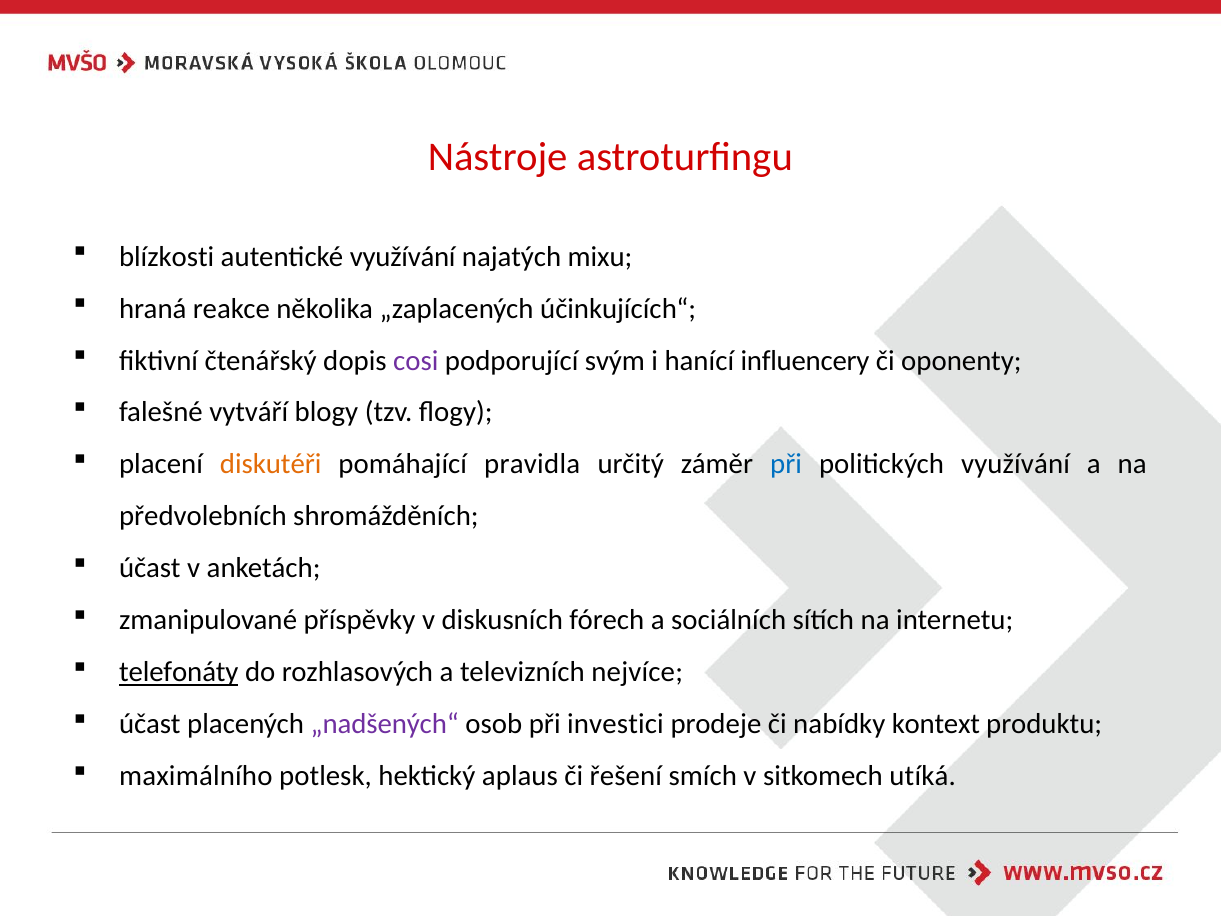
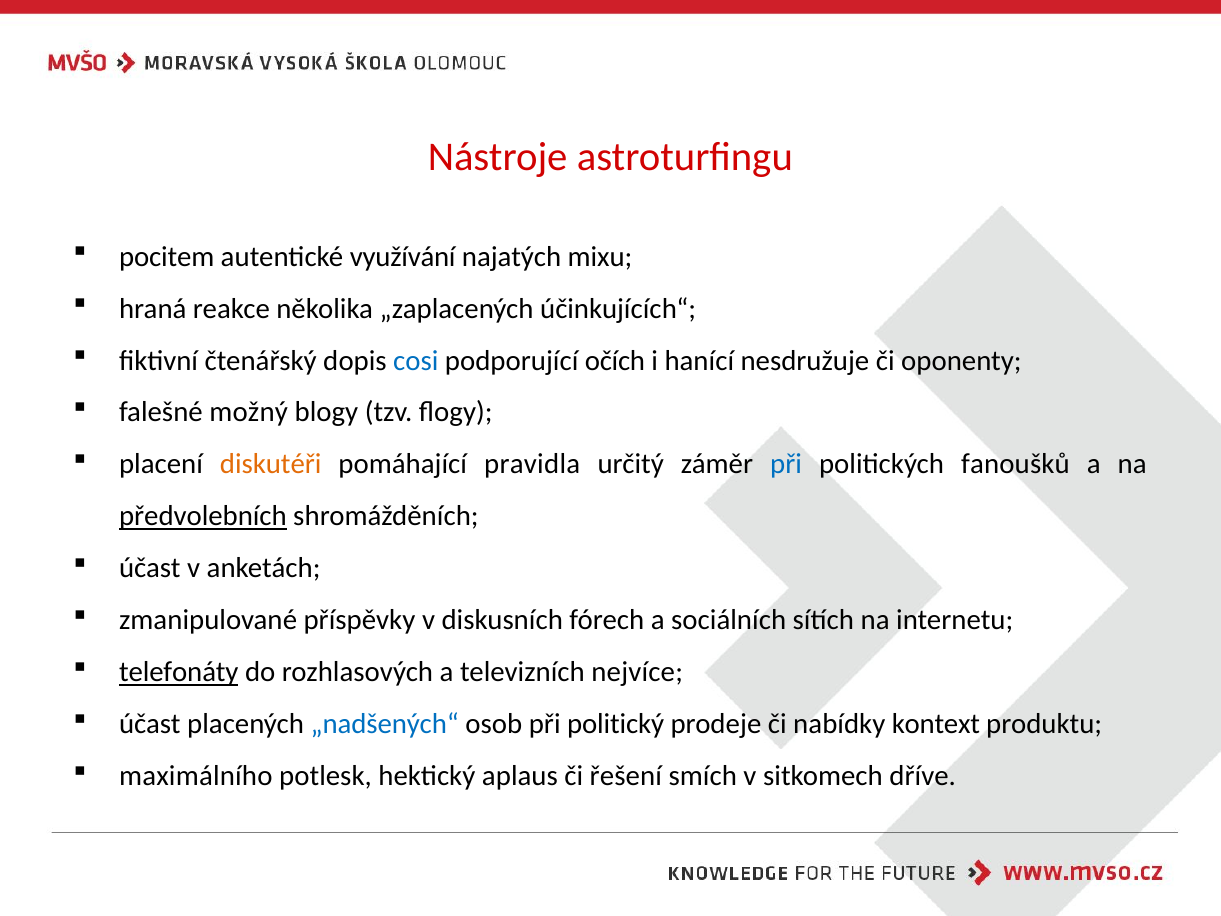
blízkosti: blízkosti -> pocitem
cosi colour: purple -> blue
svým: svým -> očích
influencery: influencery -> nesdružuje
vytváří: vytváří -> možný
politických využívání: využívání -> fanoušků
předvolebních underline: none -> present
„nadšených“ colour: purple -> blue
investici: investici -> politický
utíká: utíká -> dříve
